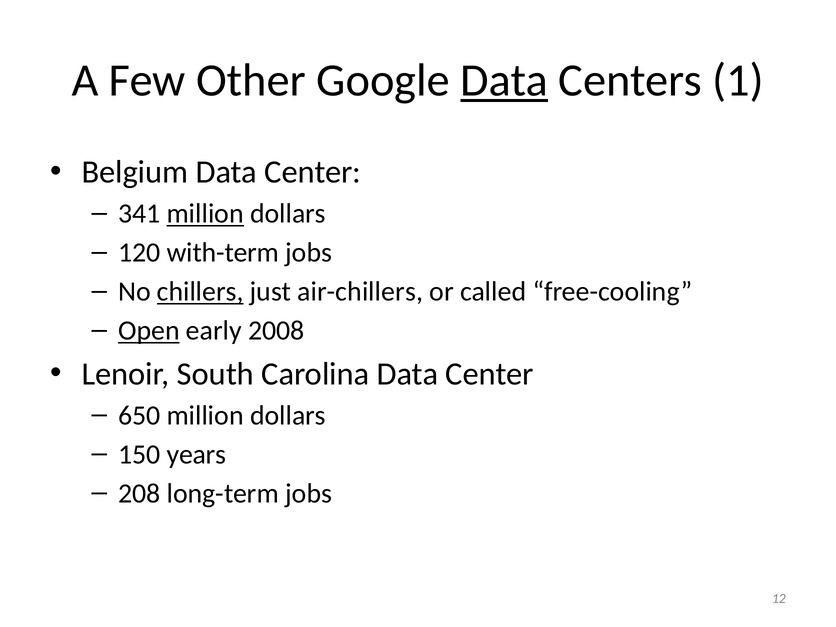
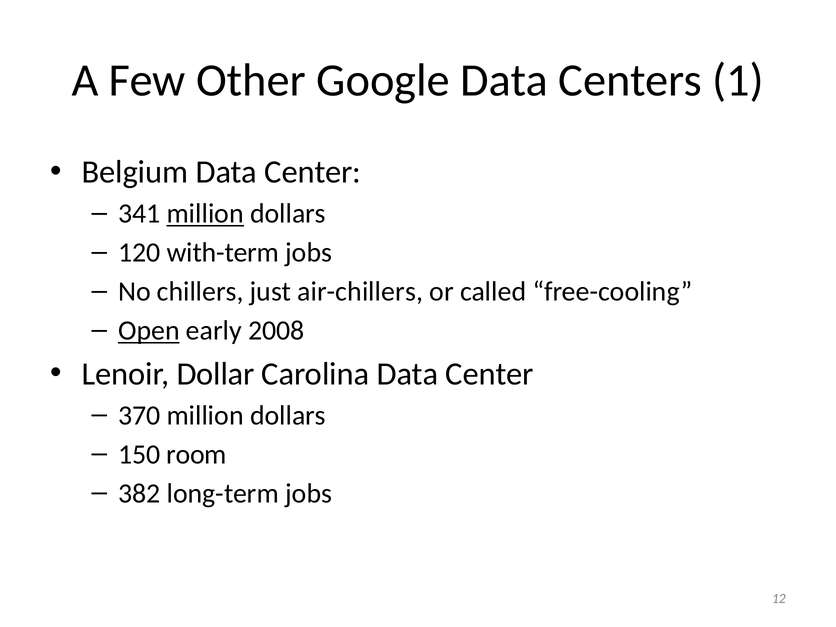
Data at (504, 81) underline: present -> none
chillers underline: present -> none
South: South -> Dollar
650: 650 -> 370
years: years -> room
208: 208 -> 382
